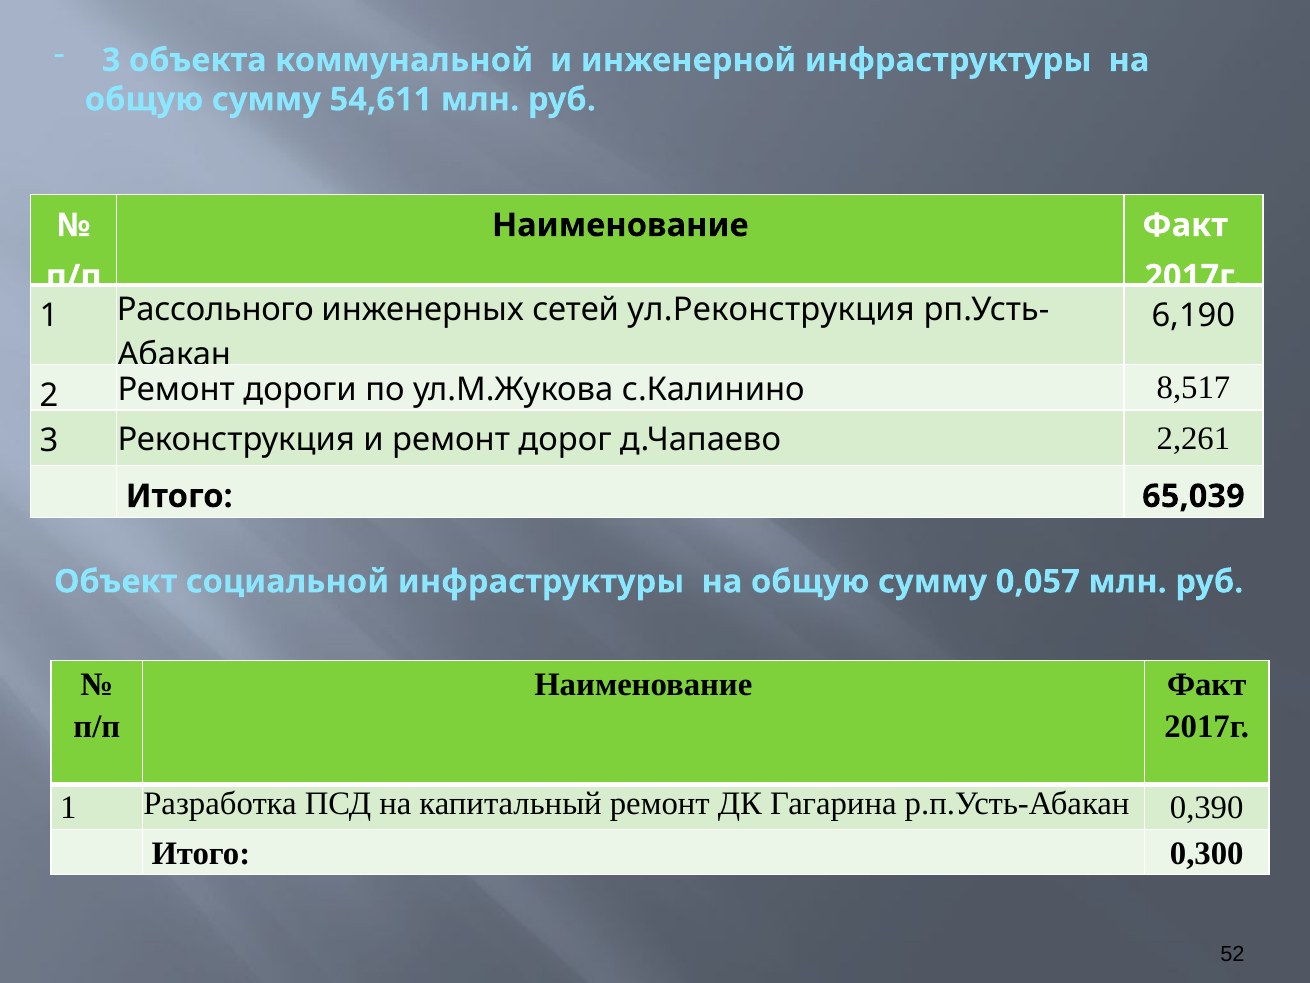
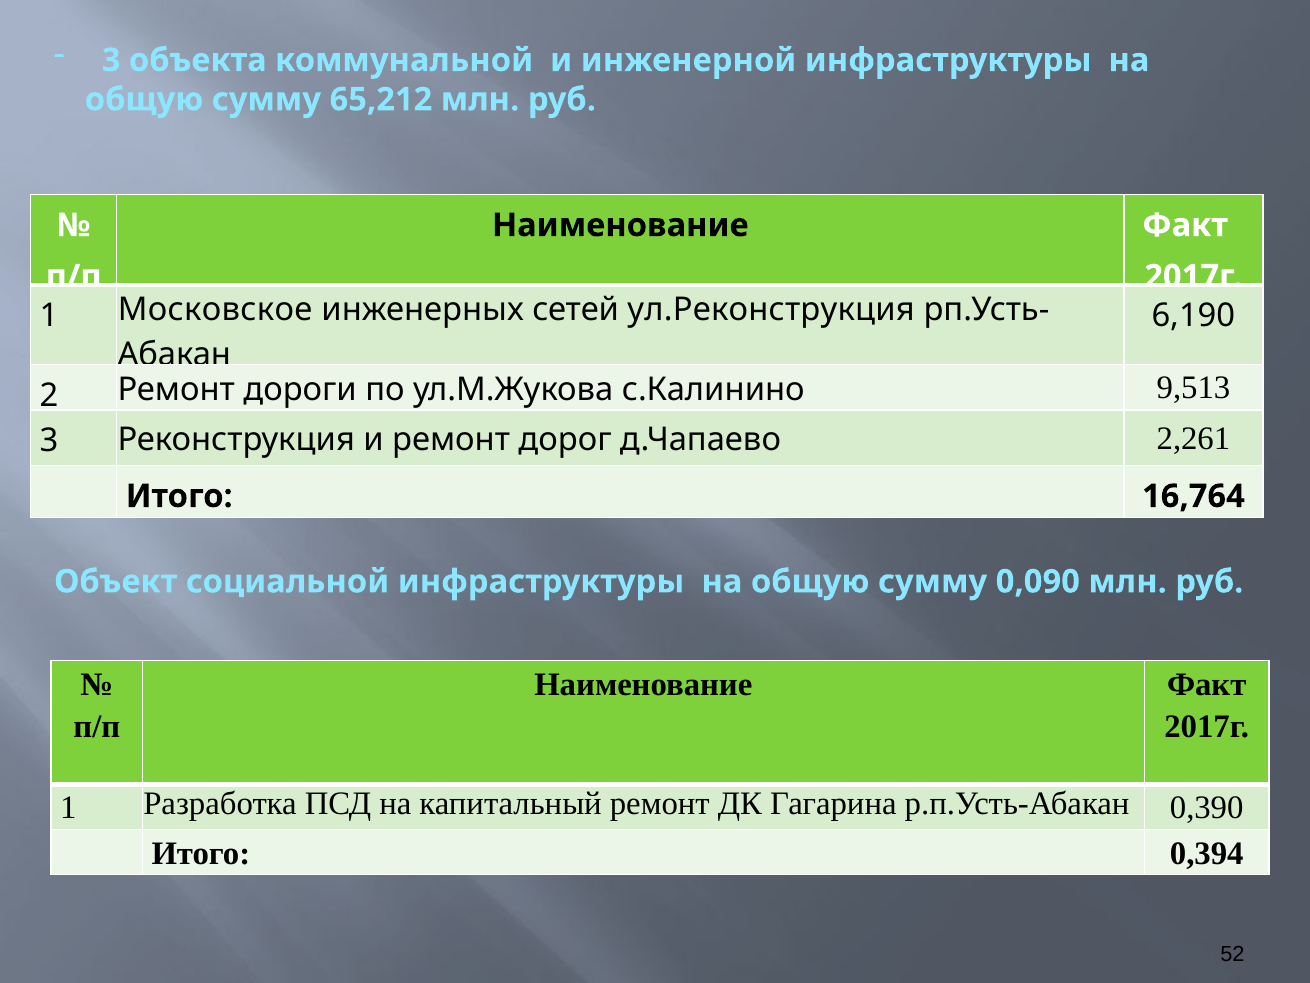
54,611: 54,611 -> 65,212
Рассольного: Рассольного -> Московское
8,517: 8,517 -> 9,513
65,039: 65,039 -> 16,764
0,057: 0,057 -> 0,090
0,300: 0,300 -> 0,394
